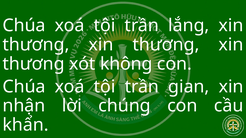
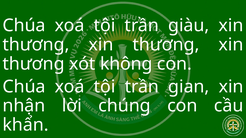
lắng: lắng -> giàu
